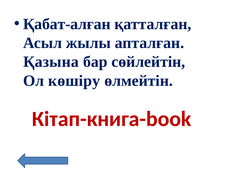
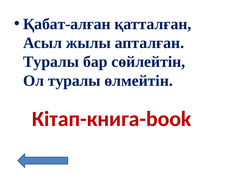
Қазына at (51, 62): Қазына -> Туралы
Ол көшіру: көшіру -> туралы
